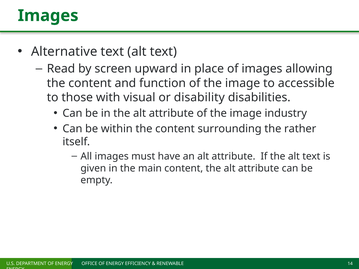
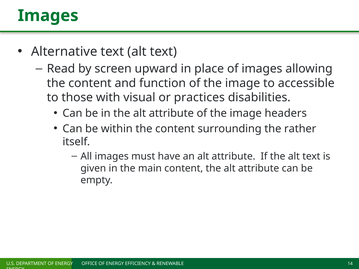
disability: disability -> practices
industry: industry -> headers
